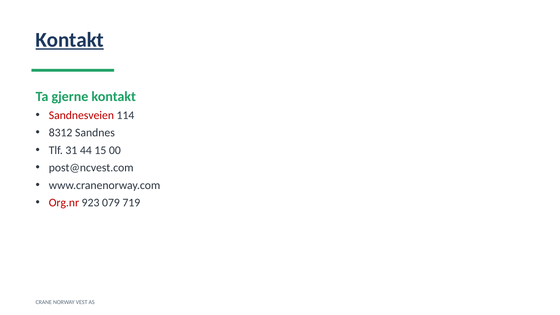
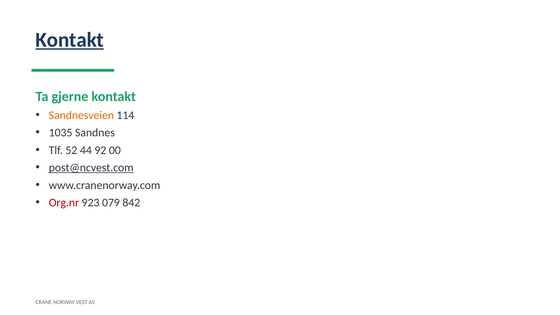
Sandnesveien colour: red -> orange
8312: 8312 -> 1035
31: 31 -> 52
15: 15 -> 92
post@ncvest.com underline: none -> present
719: 719 -> 842
